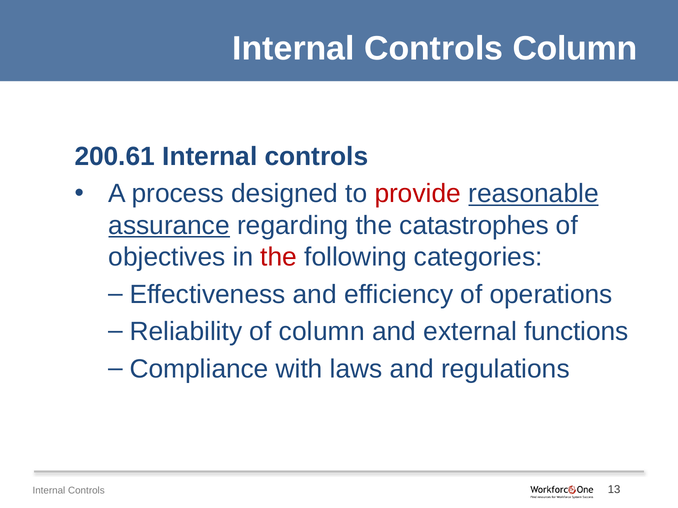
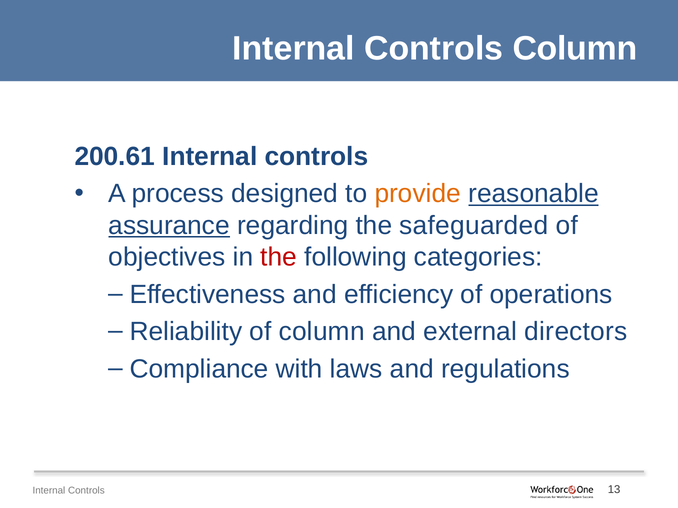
provide colour: red -> orange
catastrophes: catastrophes -> safeguarded
functions: functions -> directors
